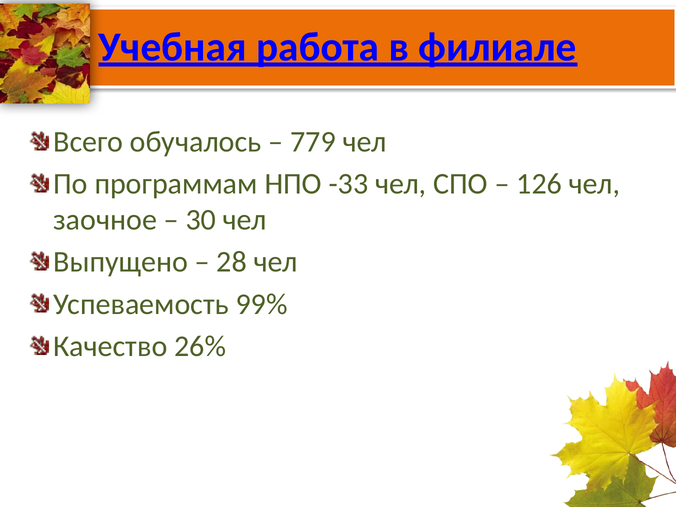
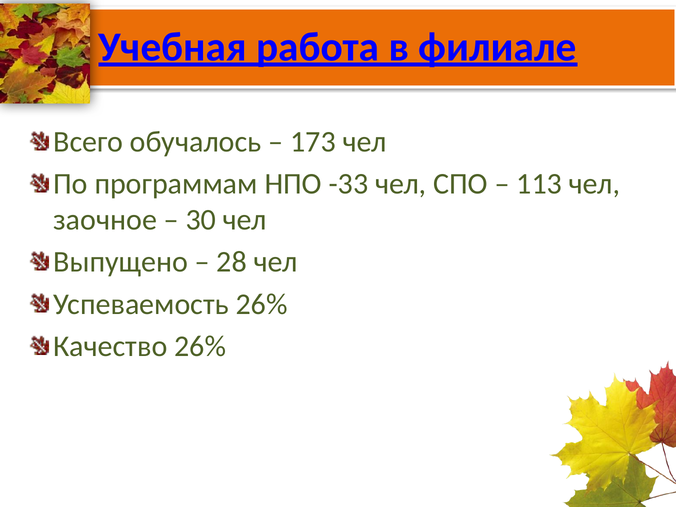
779: 779 -> 173
126: 126 -> 113
Успеваемость 99%: 99% -> 26%
